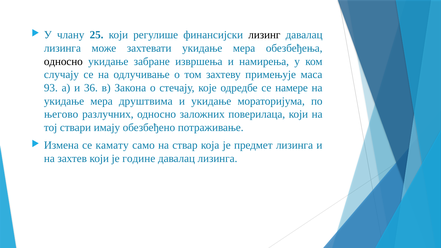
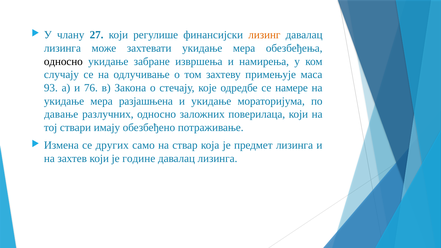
25: 25 -> 27
лизинг colour: black -> orange
36: 36 -> 76
друштвима: друштвима -> разјашњена
његово: његово -> давање
камату: камату -> других
